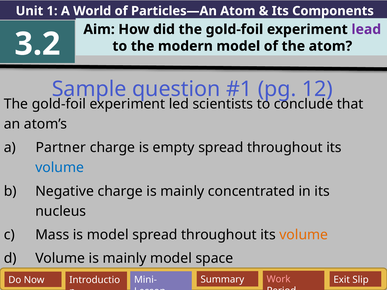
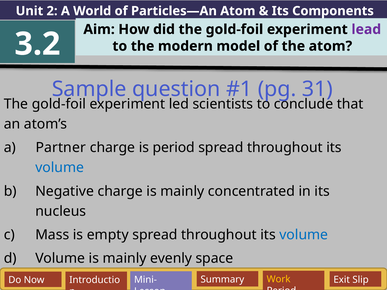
1: 1 -> 2
12: 12 -> 31
is empty: empty -> period
is model: model -> empty
volume at (304, 235) colour: orange -> blue
mainly model: model -> evenly
Work colour: pink -> yellow
